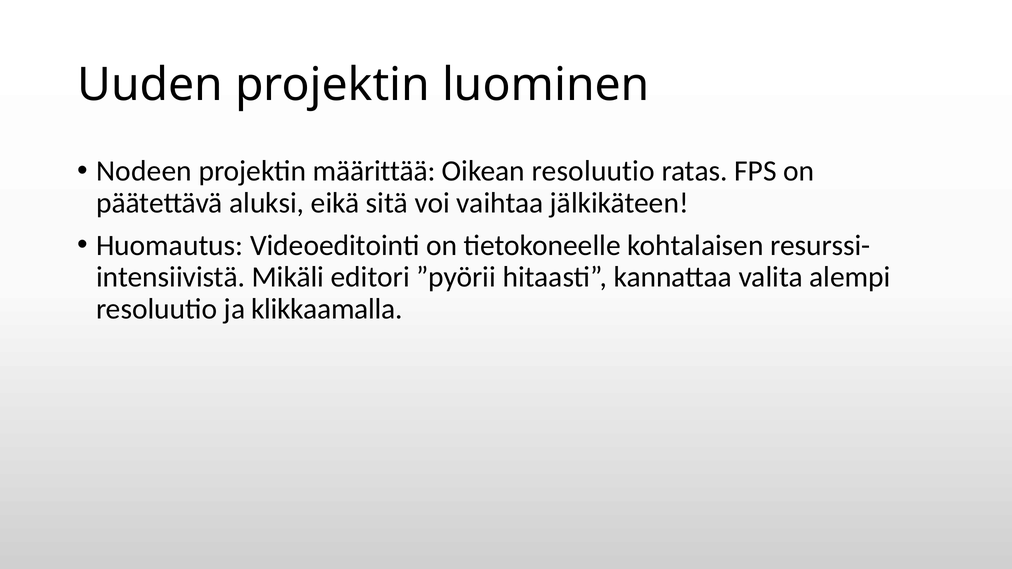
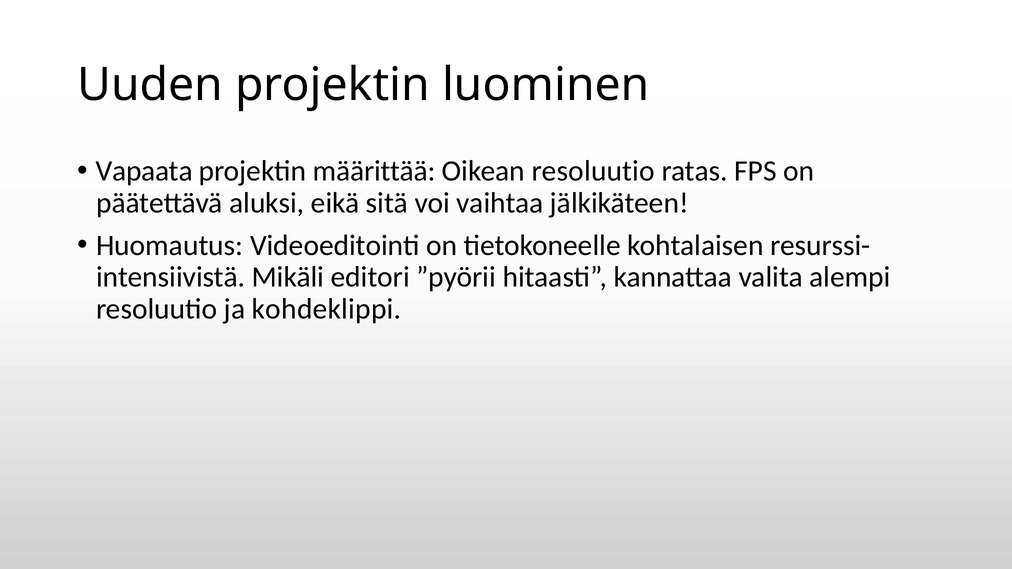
Nodeen: Nodeen -> Vapaata
klikkaamalla: klikkaamalla -> kohdeklippi
